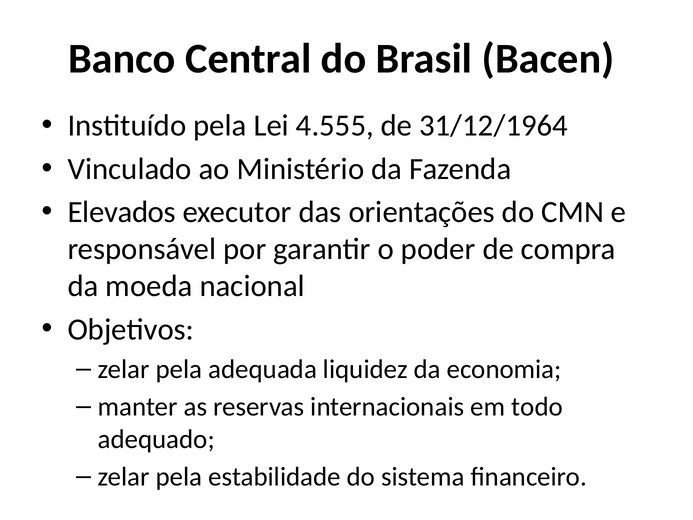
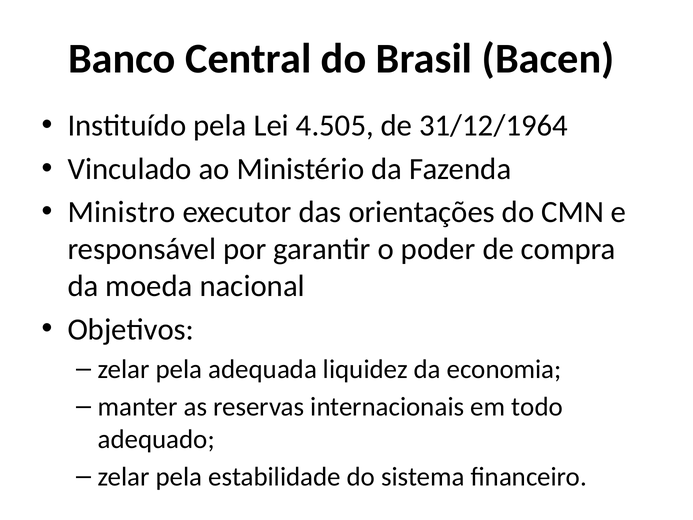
4.555: 4.555 -> 4.505
Elevados: Elevados -> Ministro
